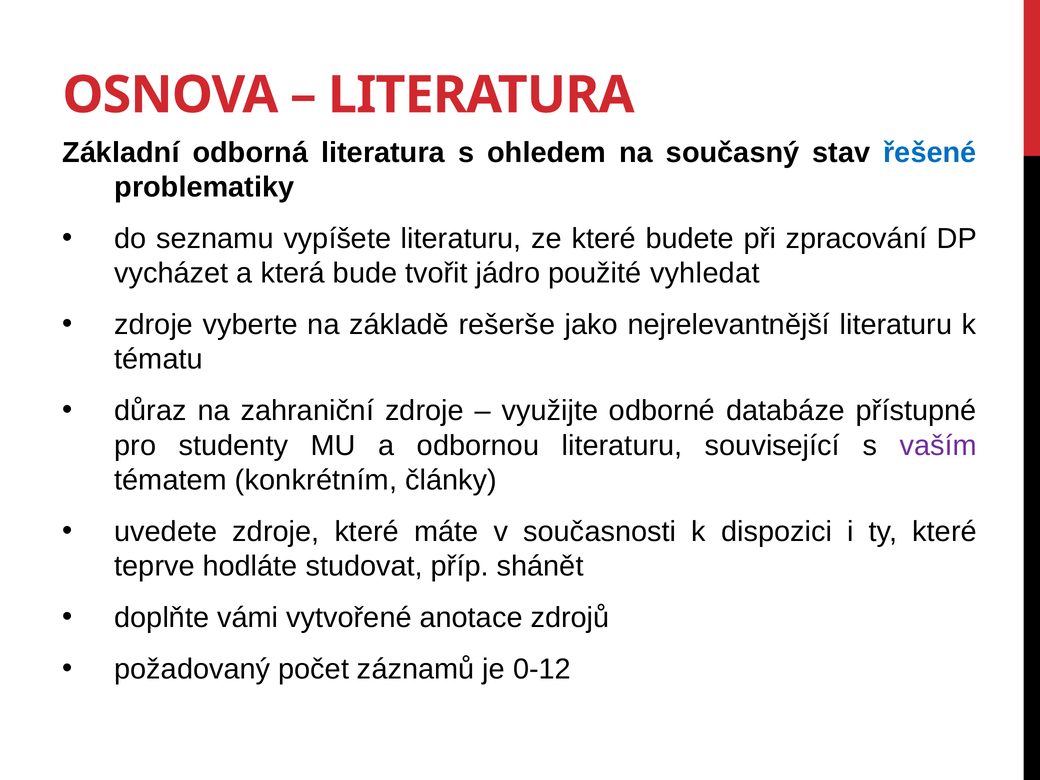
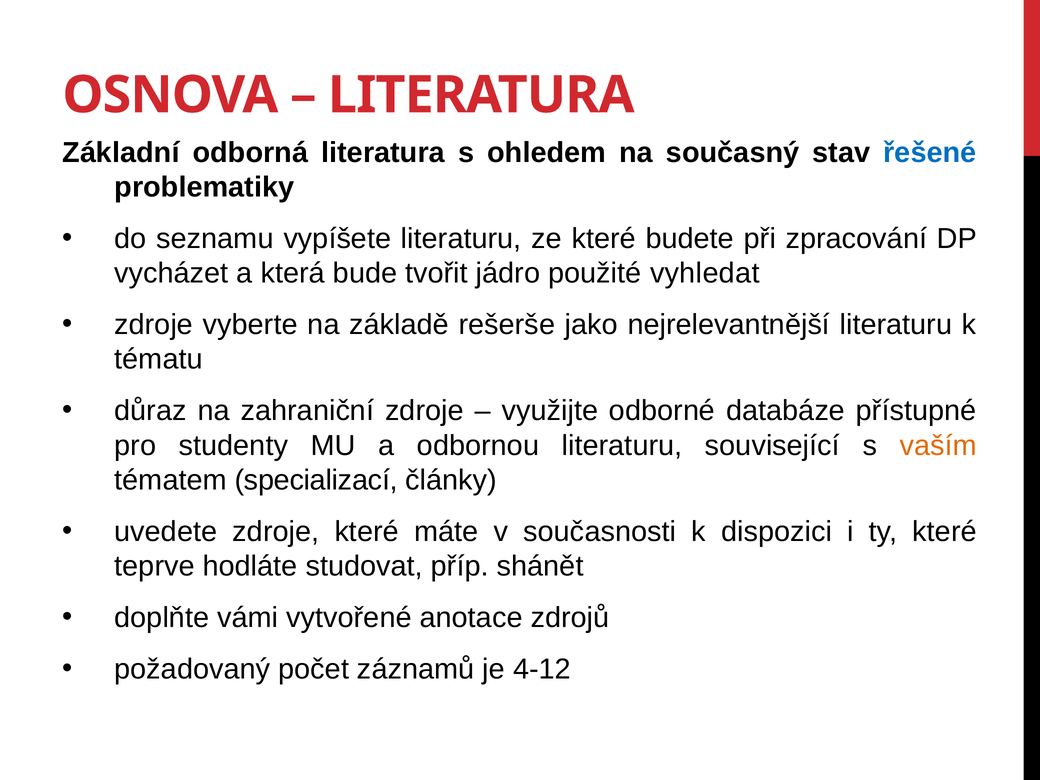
vaším colour: purple -> orange
konkrétním: konkrétním -> specializací
0-12: 0-12 -> 4-12
